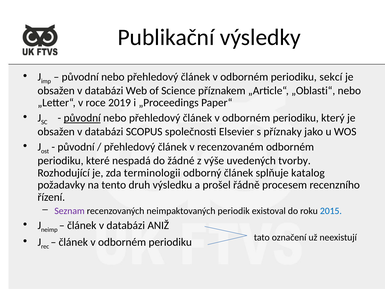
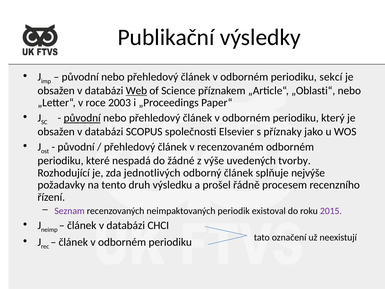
Web underline: none -> present
2019: 2019 -> 2003
terminologii: terminologii -> jednotlivých
katalog: katalog -> nejvýše
2015 colour: blue -> purple
ANIŽ: ANIŽ -> CHCI
